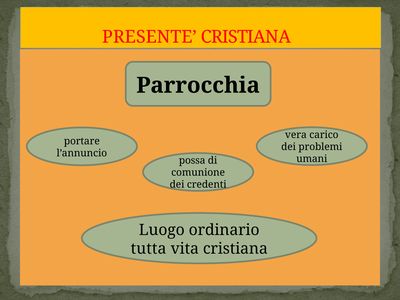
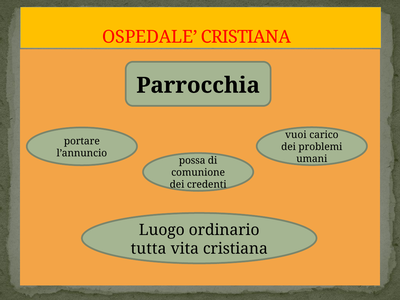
PRESENTE: PRESENTE -> OSPEDALE
vera: vera -> vuoi
